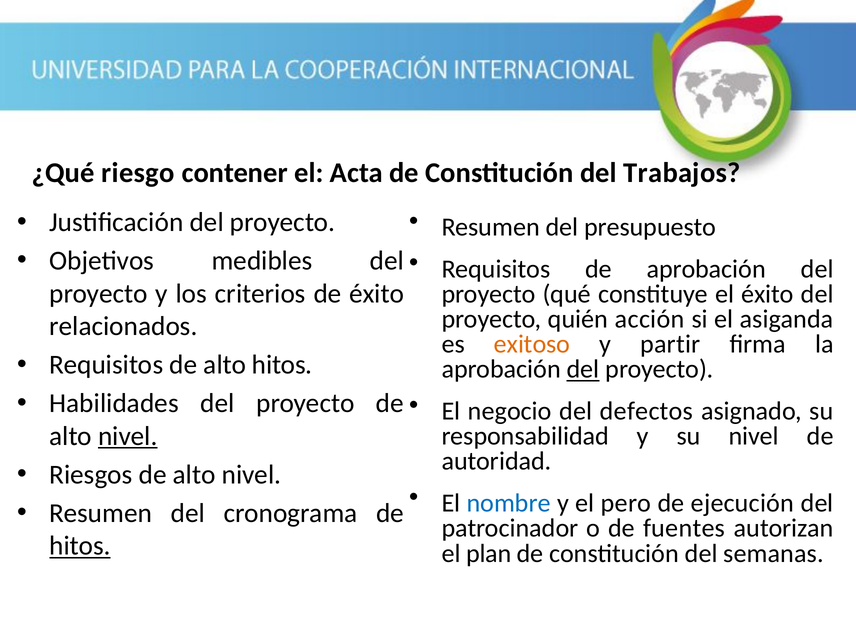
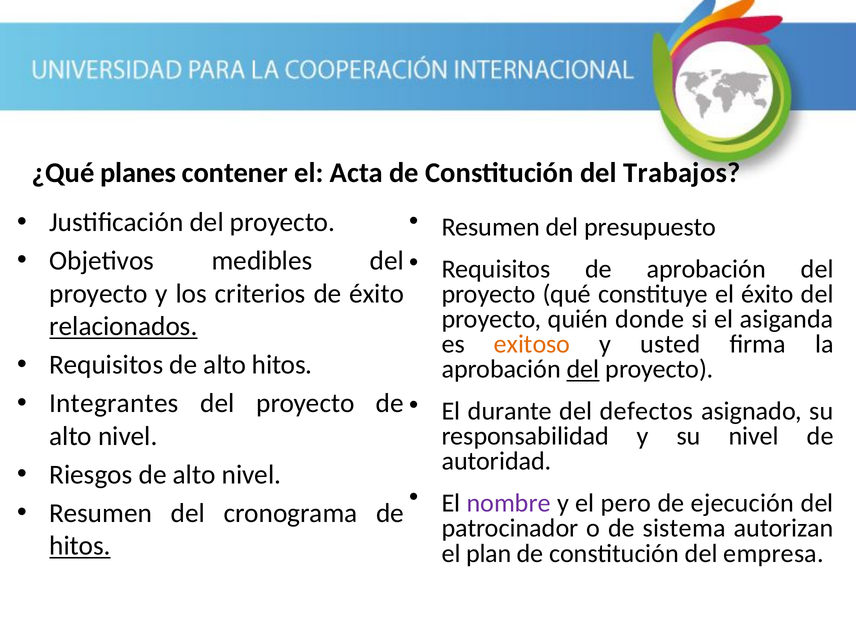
riesgo: riesgo -> planes
acción: acción -> donde
relacionados underline: none -> present
partir: partir -> usted
Habilidades: Habilidades -> Integrantes
negocio: negocio -> durante
nivel at (128, 436) underline: present -> none
nombre colour: blue -> purple
fuentes: fuentes -> sistema
semanas: semanas -> empresa
